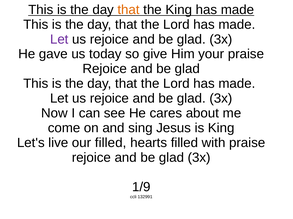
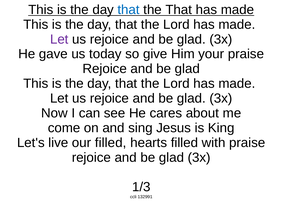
that at (129, 10) colour: orange -> blue
the King: King -> That
1/9: 1/9 -> 1/3
